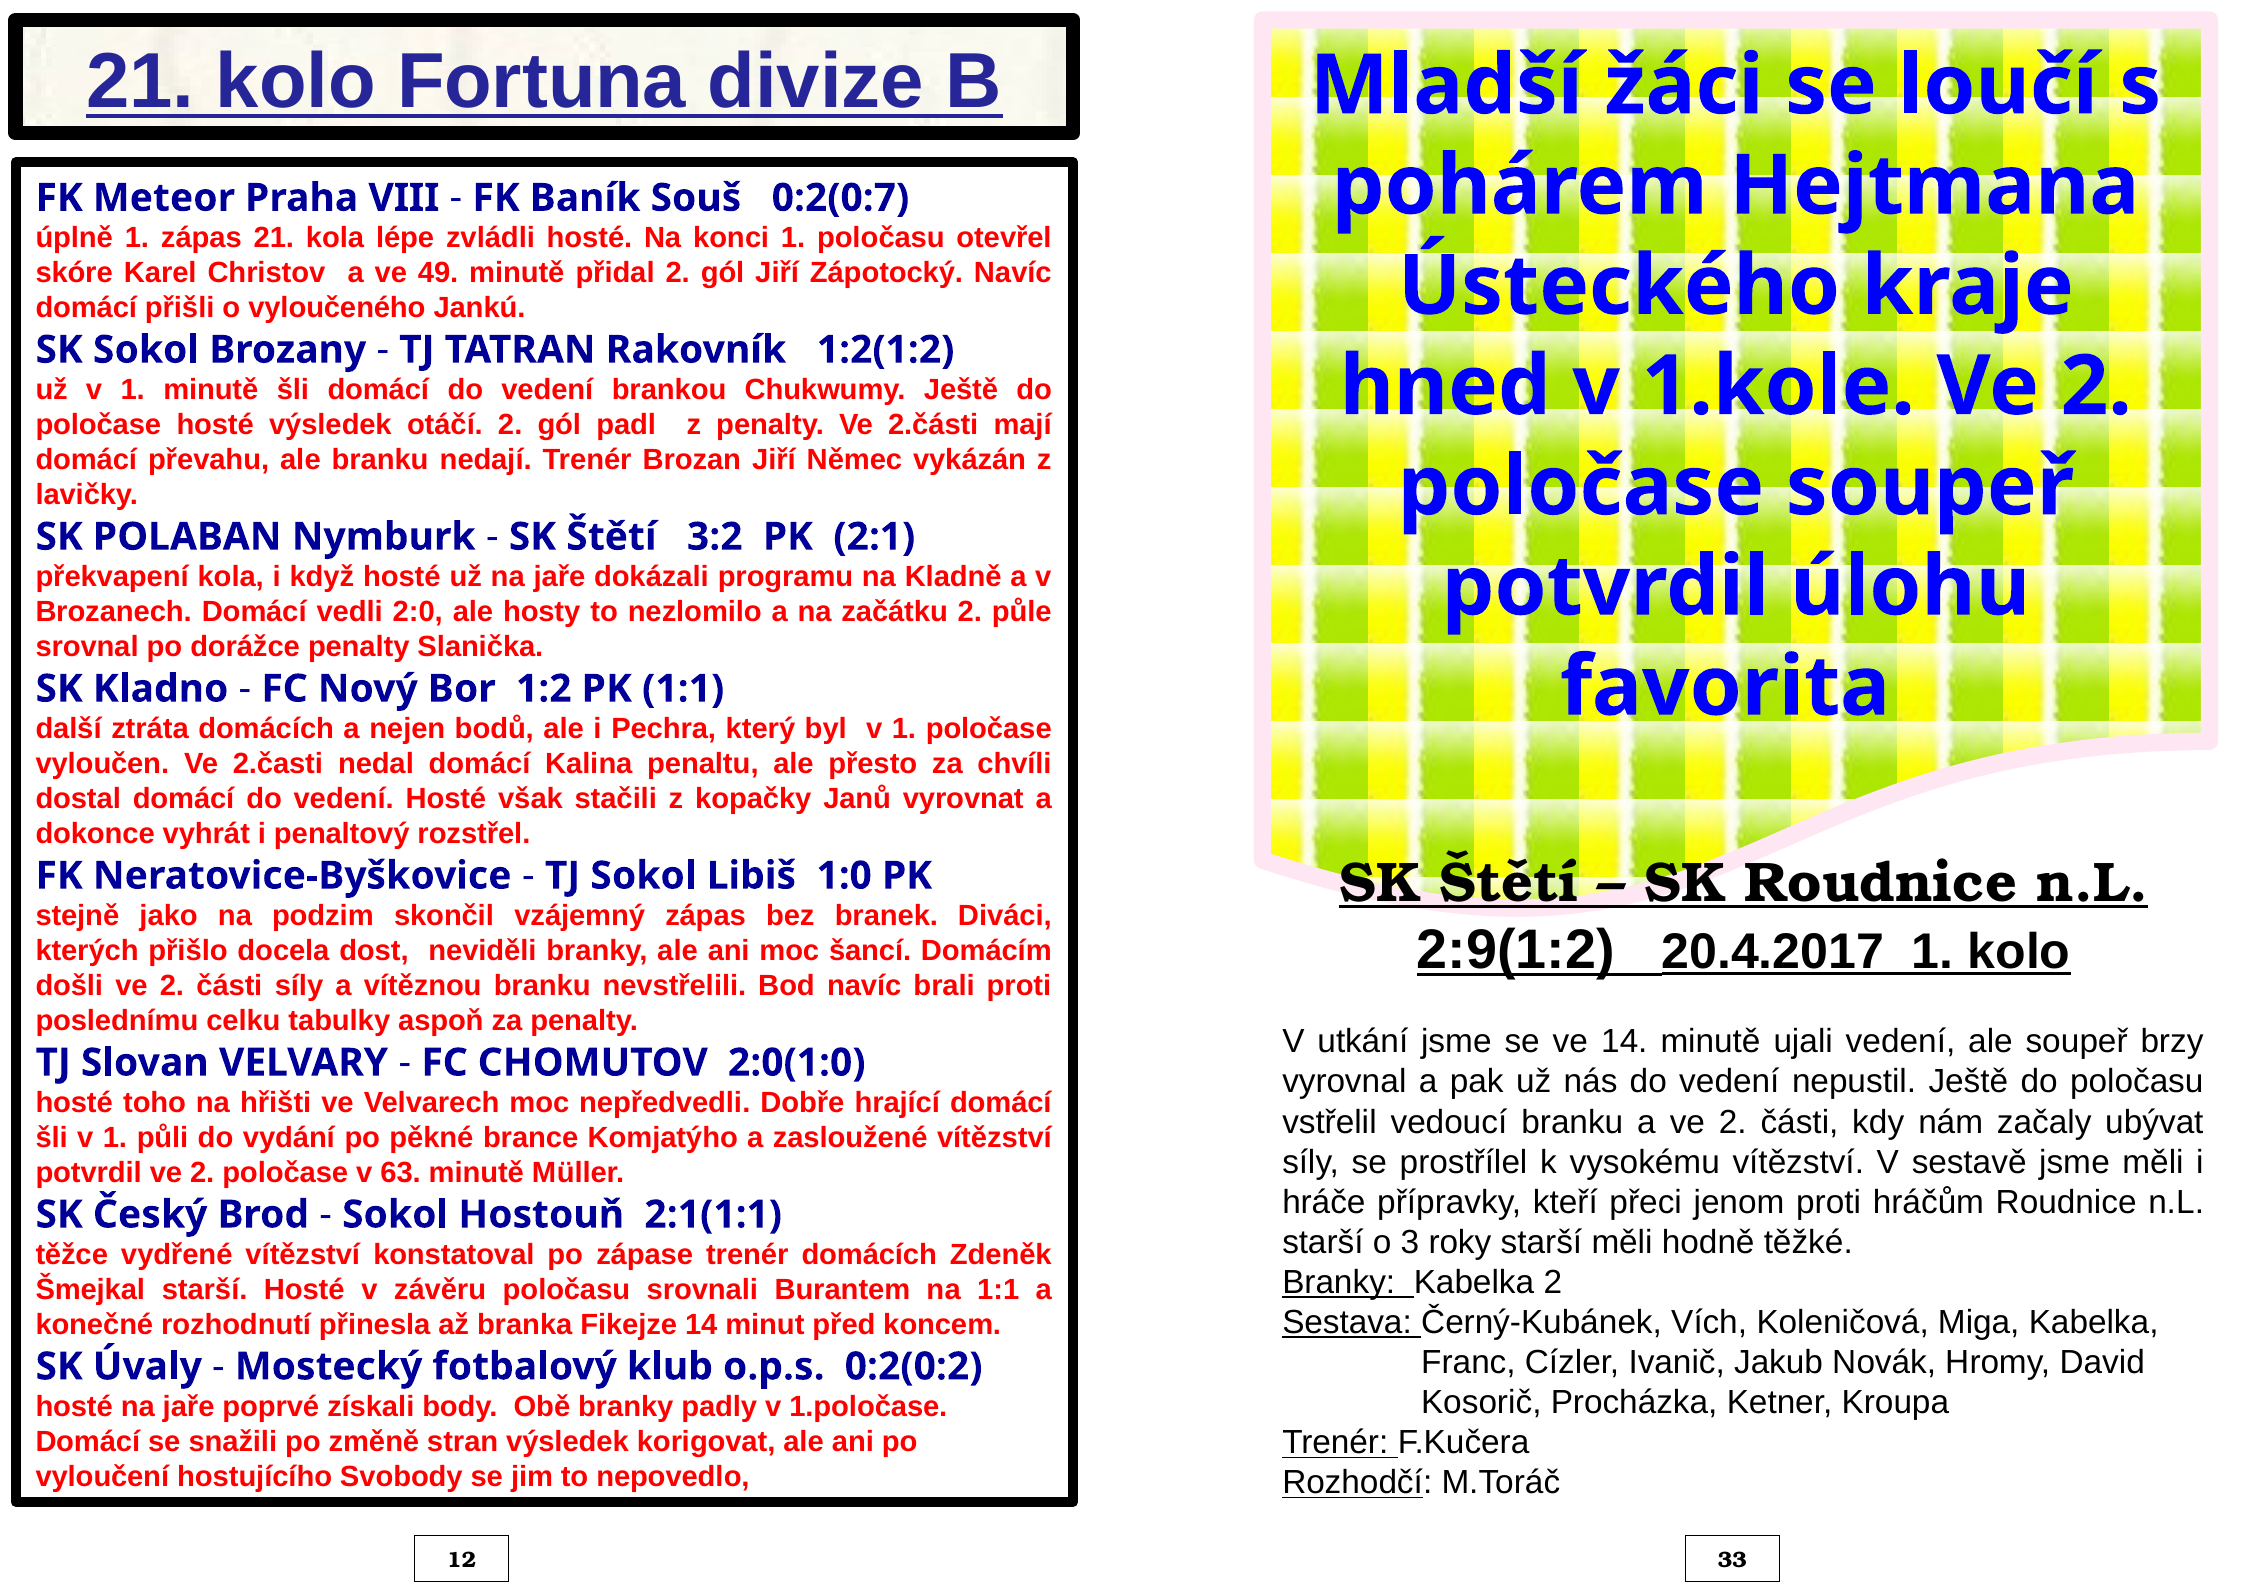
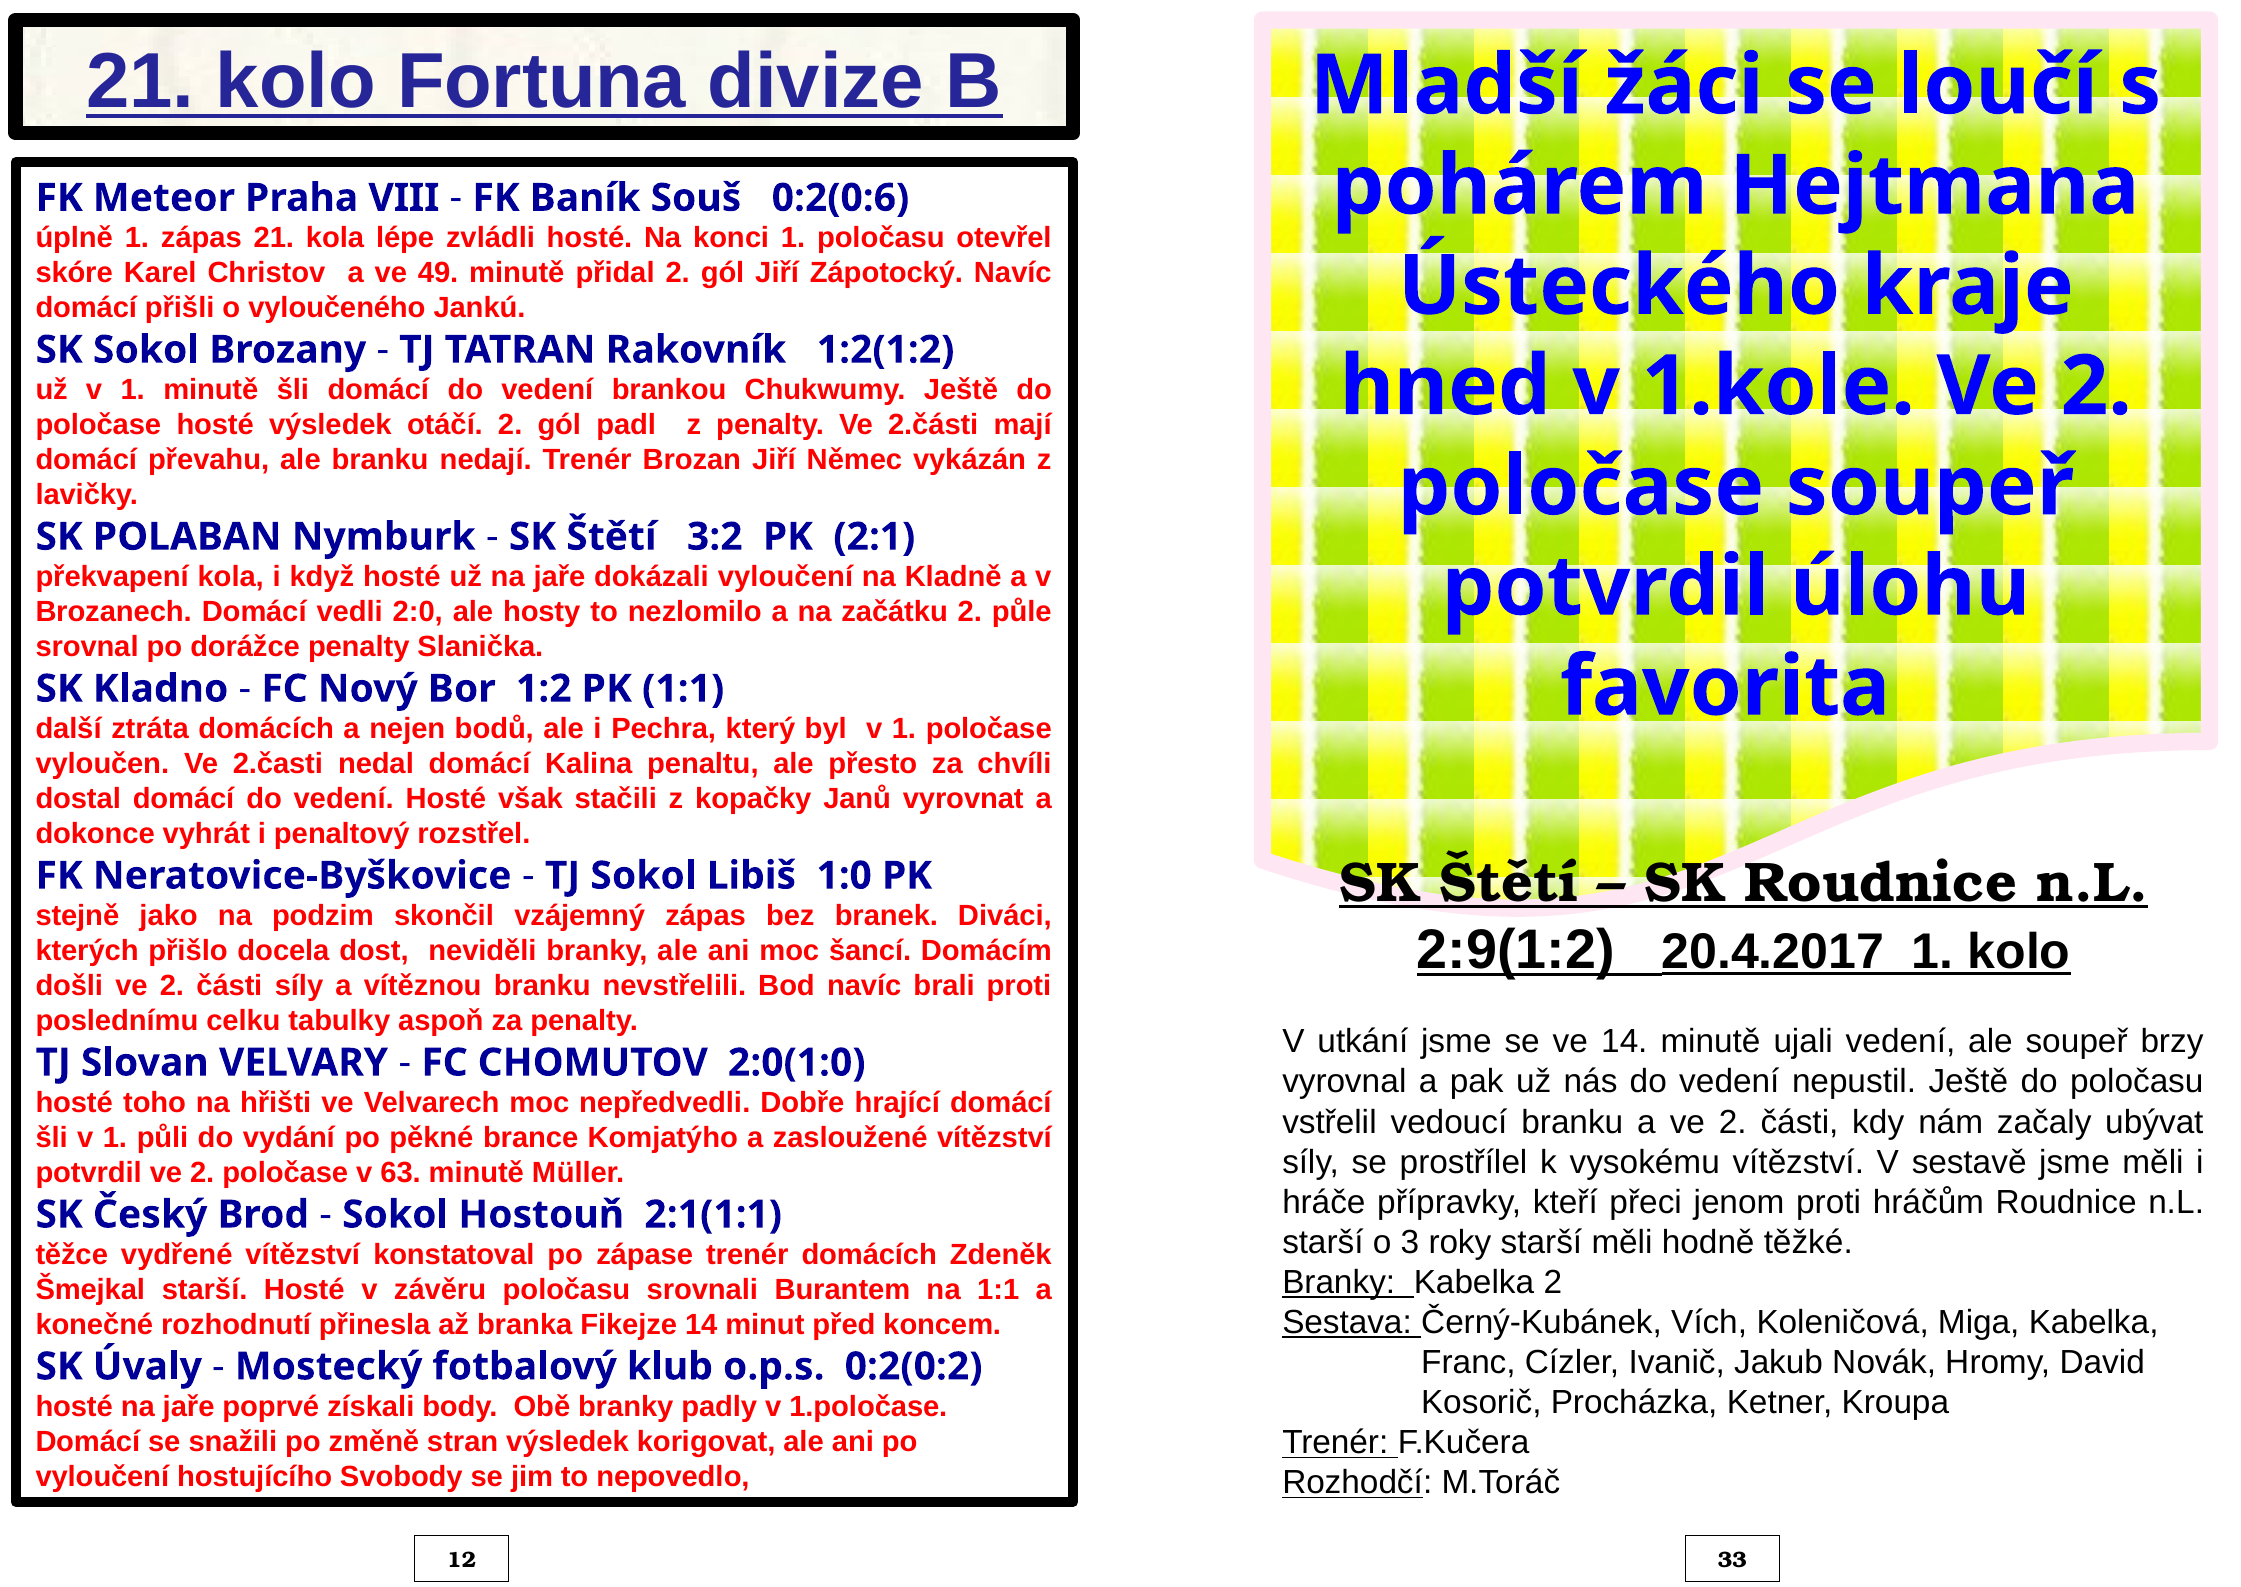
0:2(0:7: 0:2(0:7 -> 0:2(0:6
dokázali programu: programu -> vyloučení
